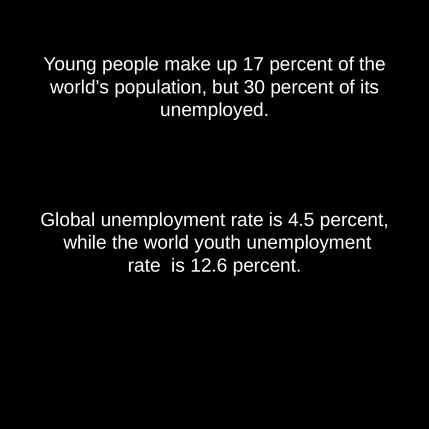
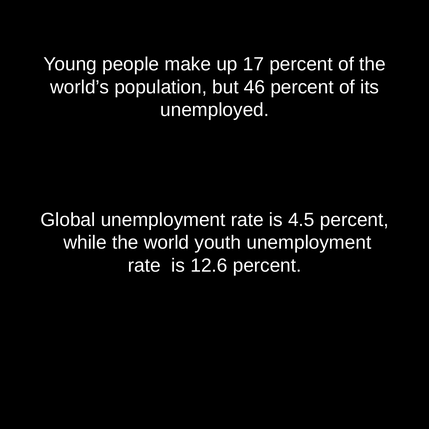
30: 30 -> 46
